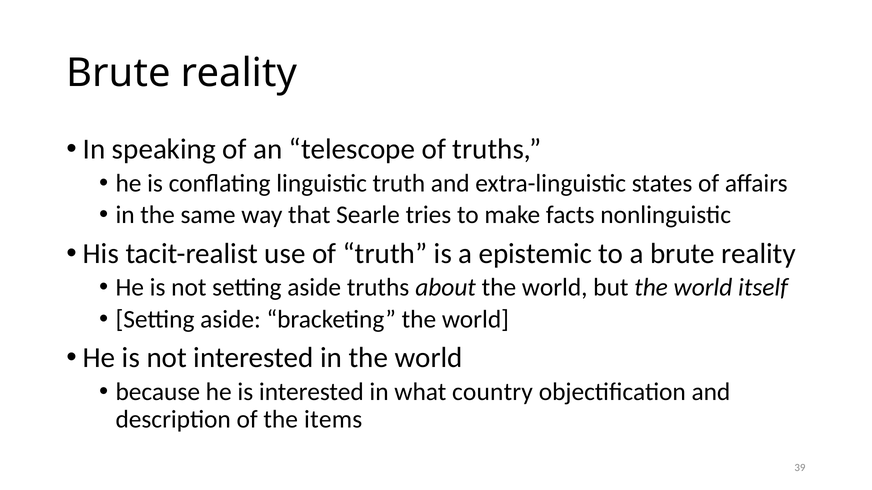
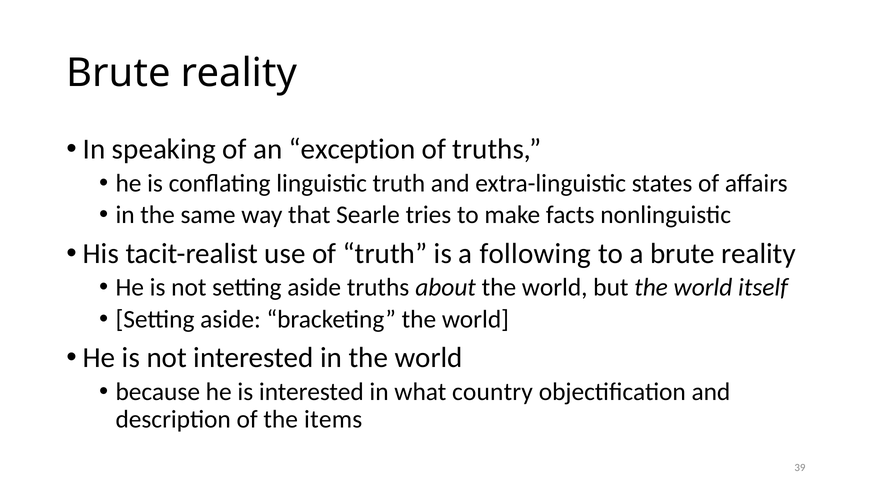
telescope: telescope -> exception
epistemic: epistemic -> following
